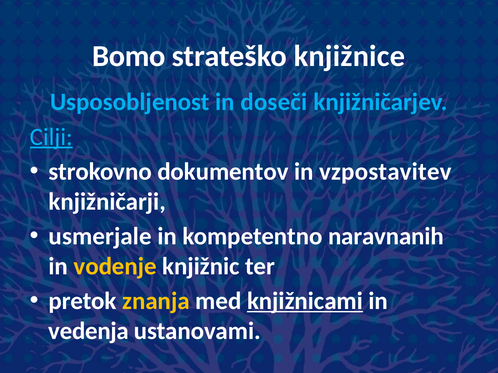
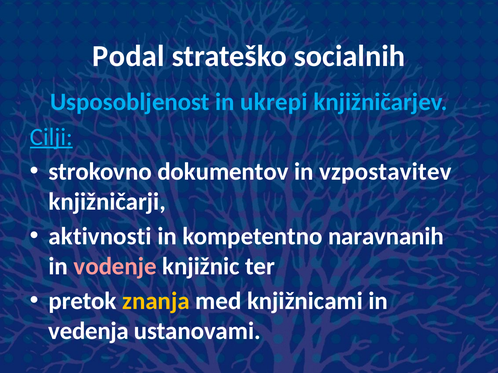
Bomo: Bomo -> Podal
knjižnice: knjižnice -> socialnih
doseči: doseči -> ukrepi
usmerjale: usmerjale -> aktivnosti
vodenje colour: yellow -> pink
knjižnicami underline: present -> none
